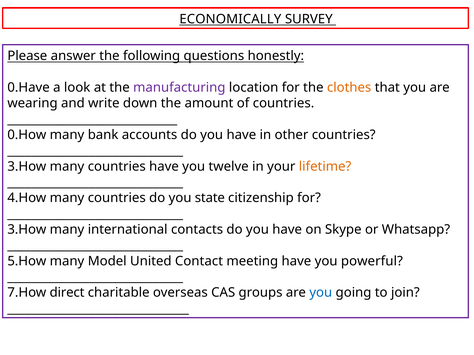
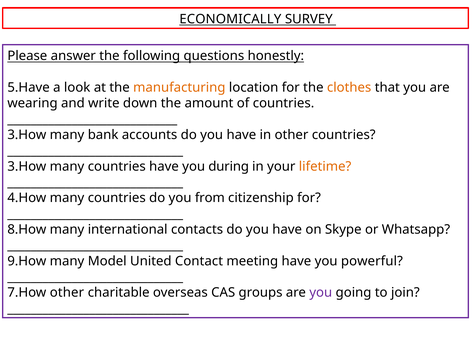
0.Have: 0.Have -> 5.Have
manufacturing colour: purple -> orange
0.How at (27, 135): 0.How -> 3.How
twelve: twelve -> during
state: state -> from
3.How at (27, 230): 3.How -> 8.How
5.How: 5.How -> 9.How
7.How direct: direct -> other
you at (321, 293) colour: blue -> purple
